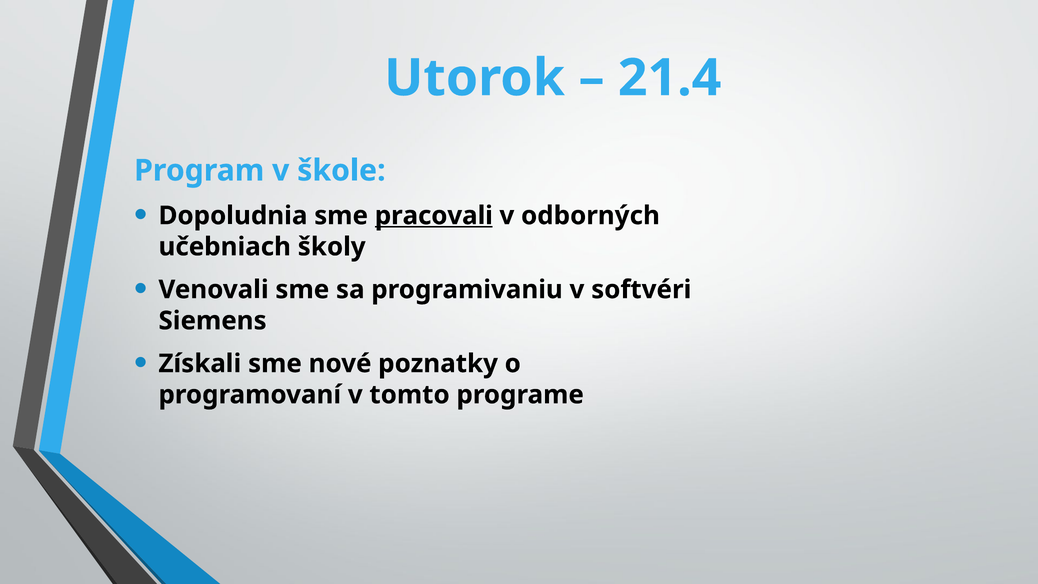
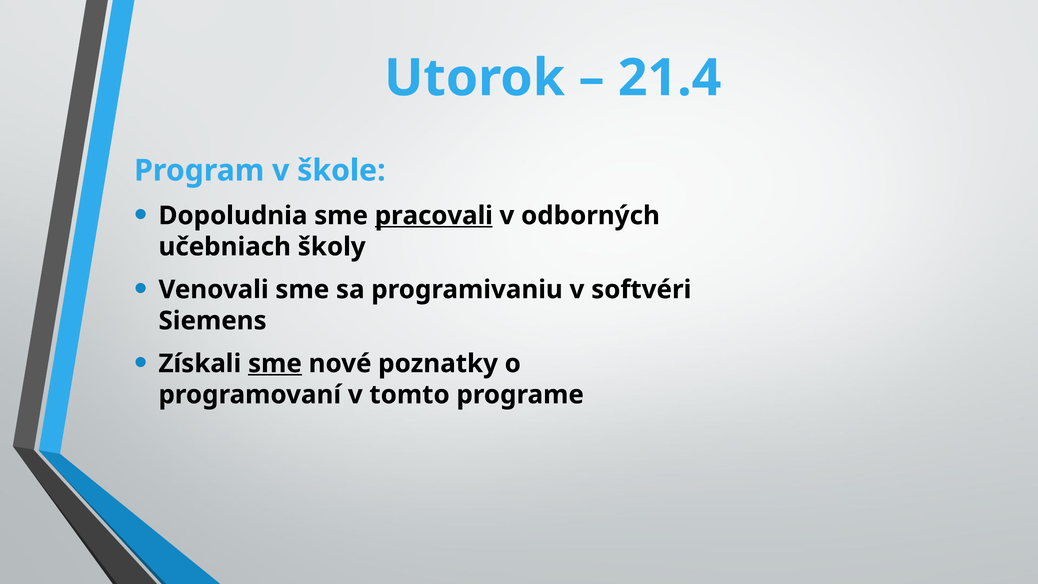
sme at (275, 364) underline: none -> present
